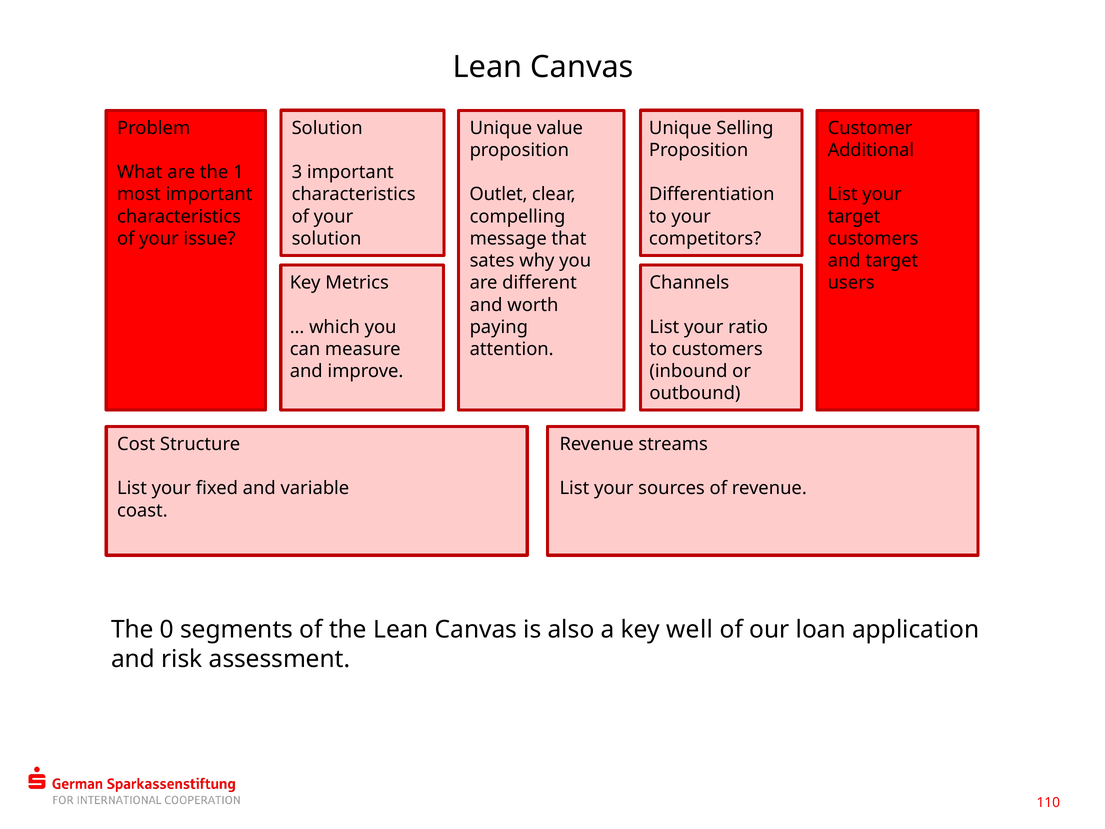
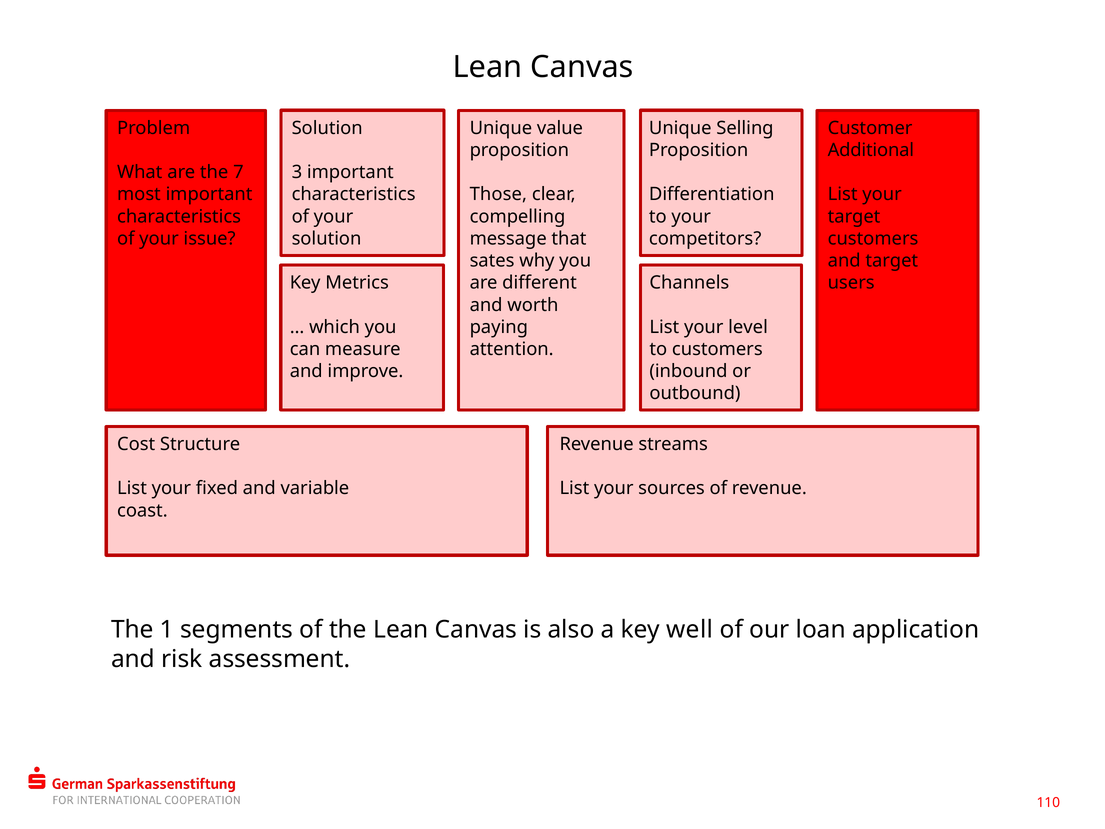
1: 1 -> 7
Outlet: Outlet -> Those
ratio: ratio -> level
0: 0 -> 1
